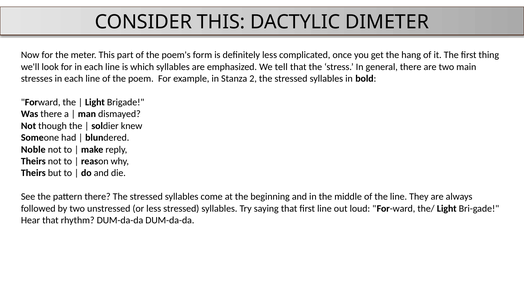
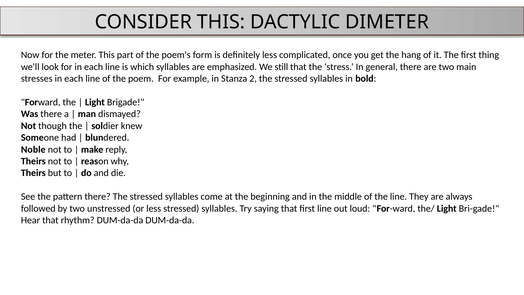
tell: tell -> still
